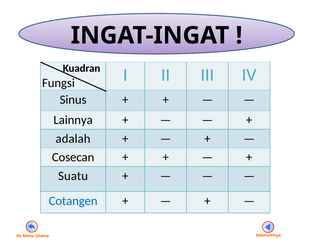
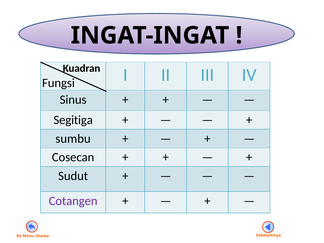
Lainnya: Lainnya -> Segitiga
adalah: adalah -> sumbu
Suatu: Suatu -> Sudut
Cotangen colour: blue -> purple
